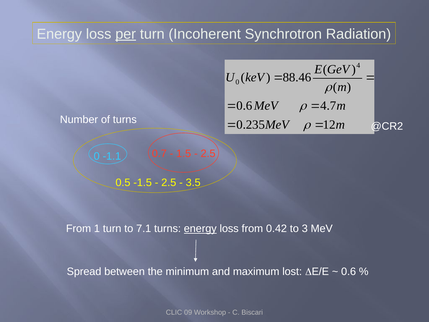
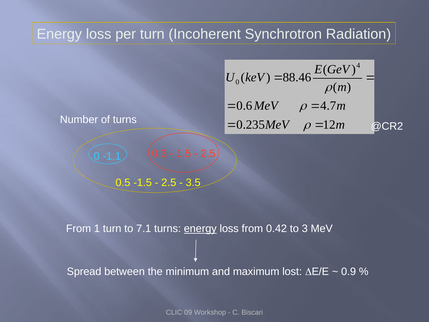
per underline: present -> none
0.7: 0.7 -> 0.3
0.6: 0.6 -> 0.9
